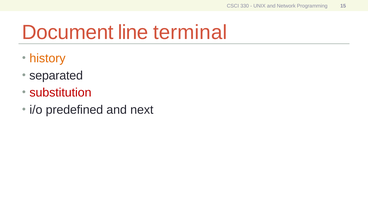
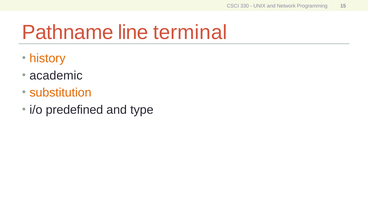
Document: Document -> Pathname
separated: separated -> academic
substitution colour: red -> orange
next: next -> type
